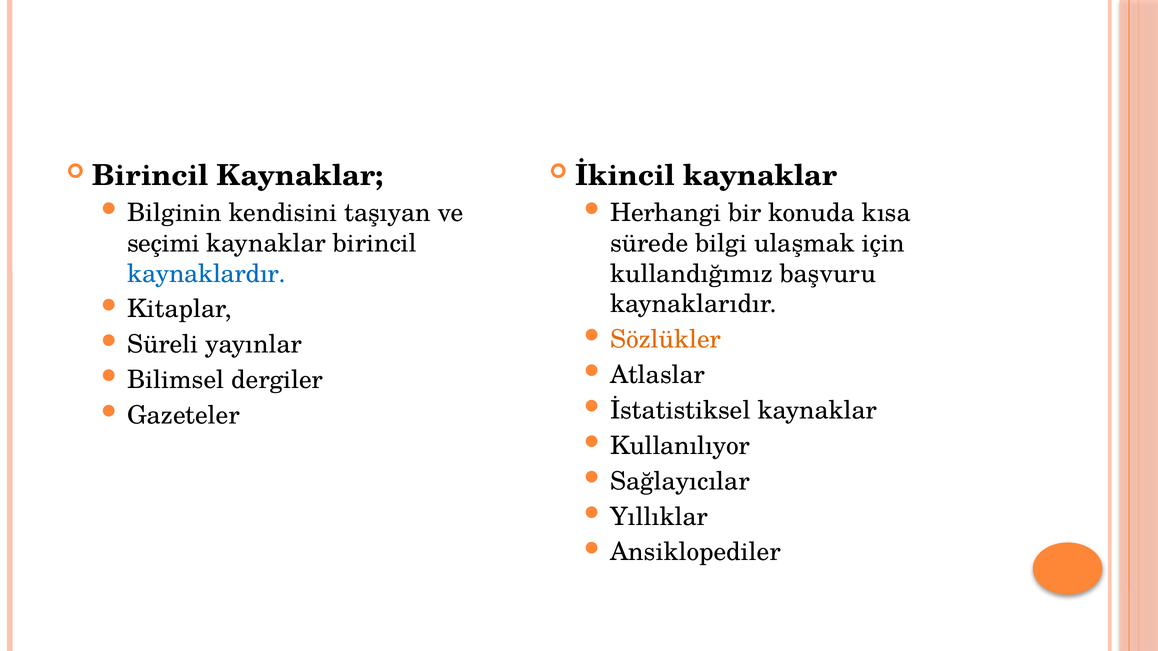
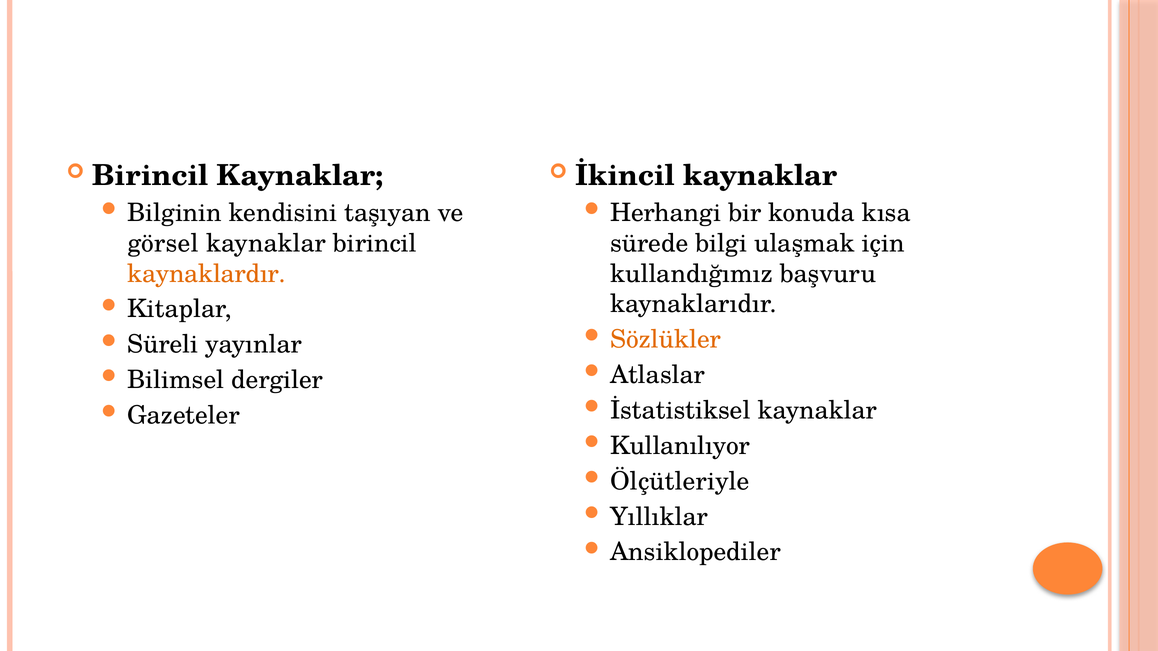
seçimi: seçimi -> görsel
kaynaklardır colour: blue -> orange
Sağlayıcılar: Sağlayıcılar -> Ölçütleriyle
